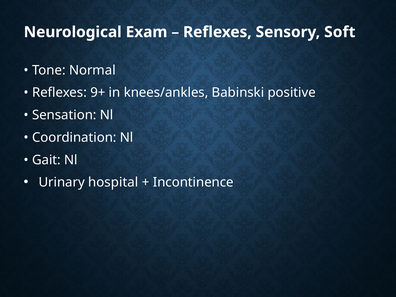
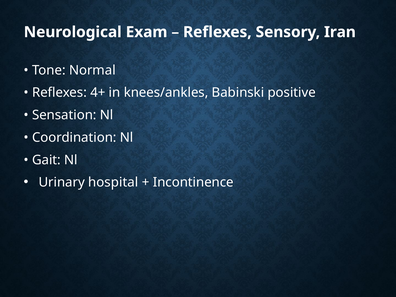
Soft: Soft -> Iran
9+: 9+ -> 4+
